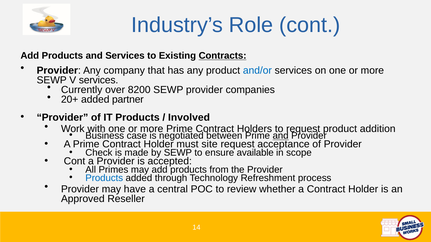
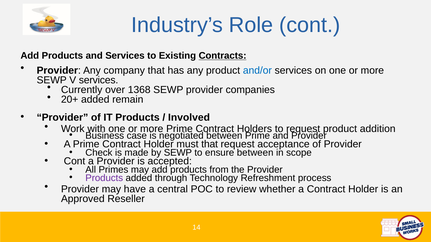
8200: 8200 -> 1368
partner: partner -> remain
and at (281, 136) underline: present -> none
must site: site -> that
ensure available: available -> between
Products at (104, 178) colour: blue -> purple
